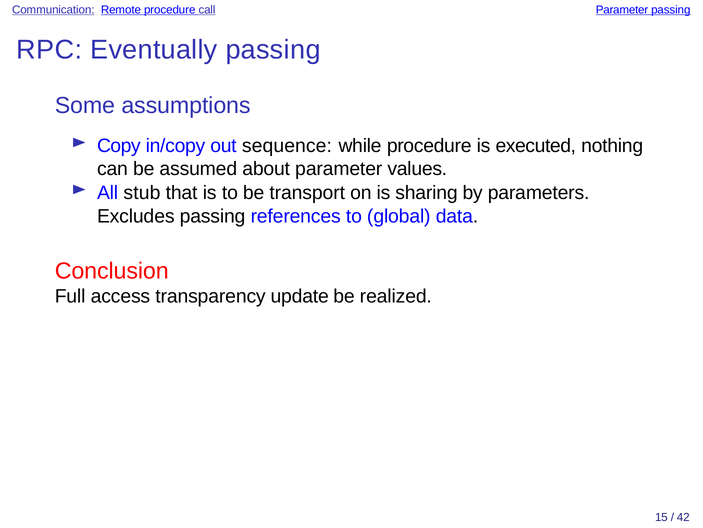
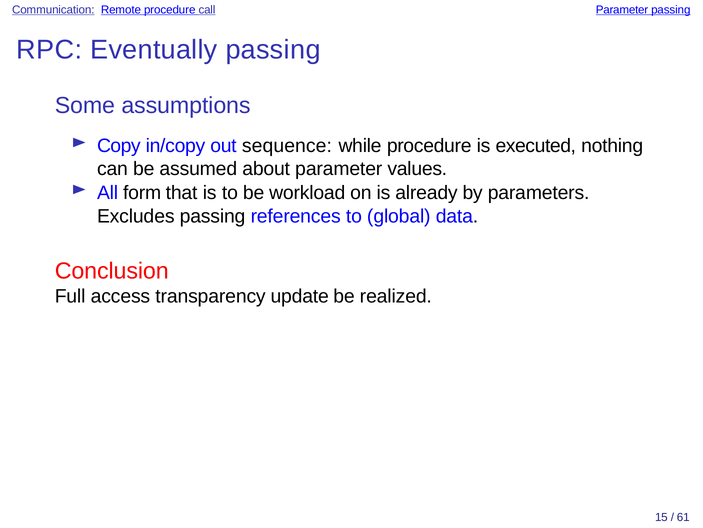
stub: stub -> form
transport: transport -> workload
sharing: sharing -> already
42: 42 -> 61
